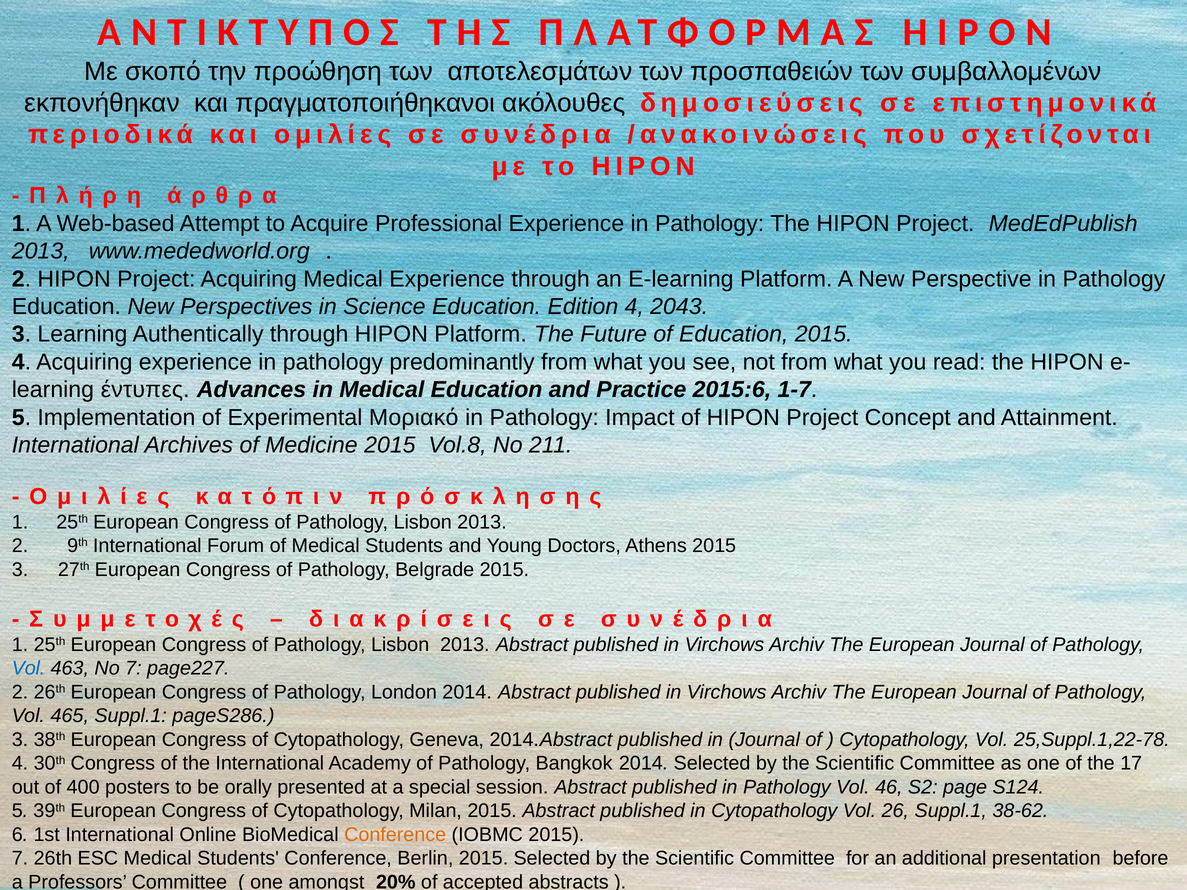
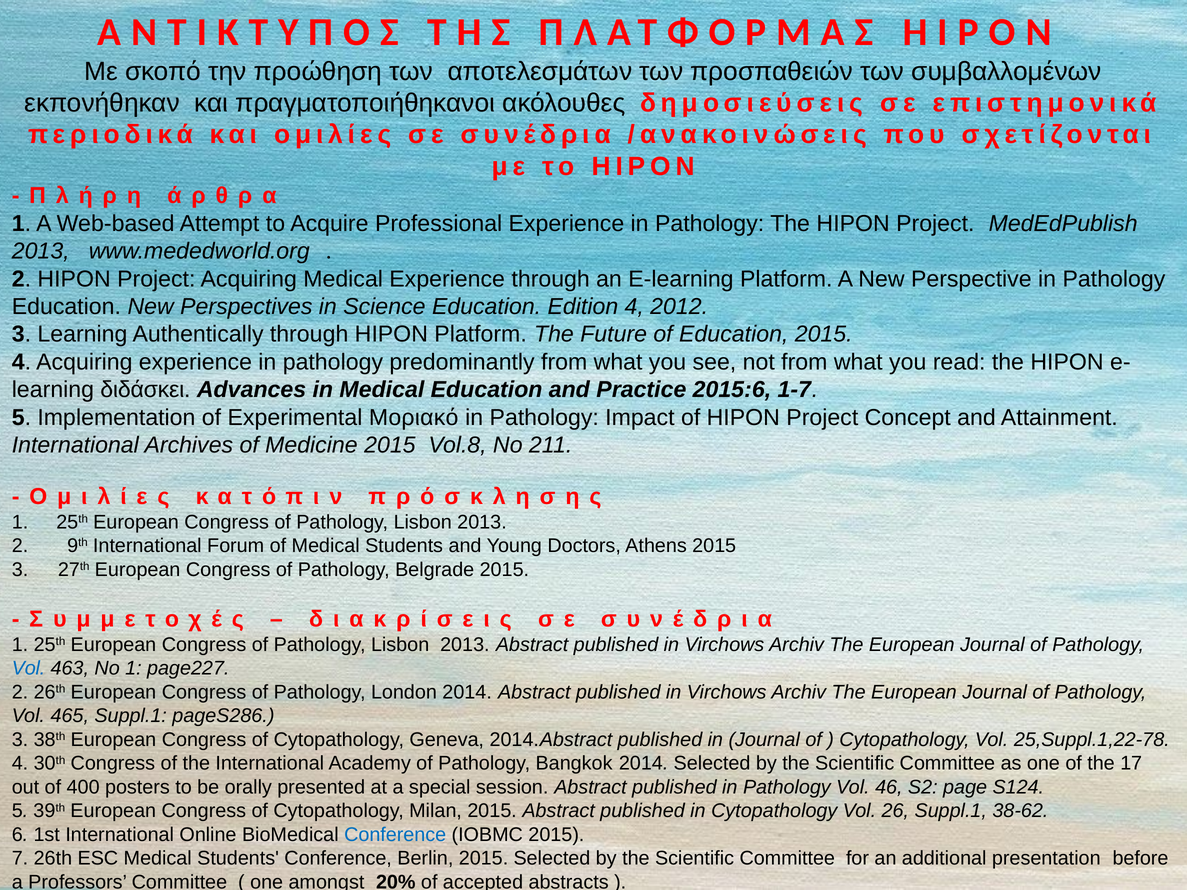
2043: 2043 -> 2012
έντυπες: έντυπες -> διδάσκει
No 7: 7 -> 1
Conference at (395, 835) colour: orange -> blue
